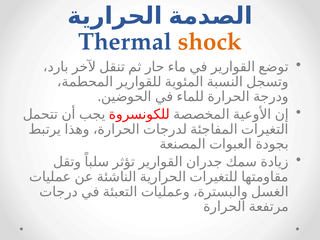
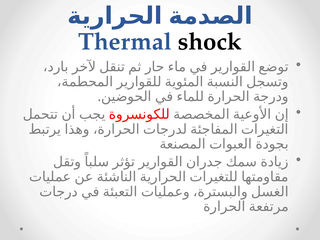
shock colour: orange -> black
